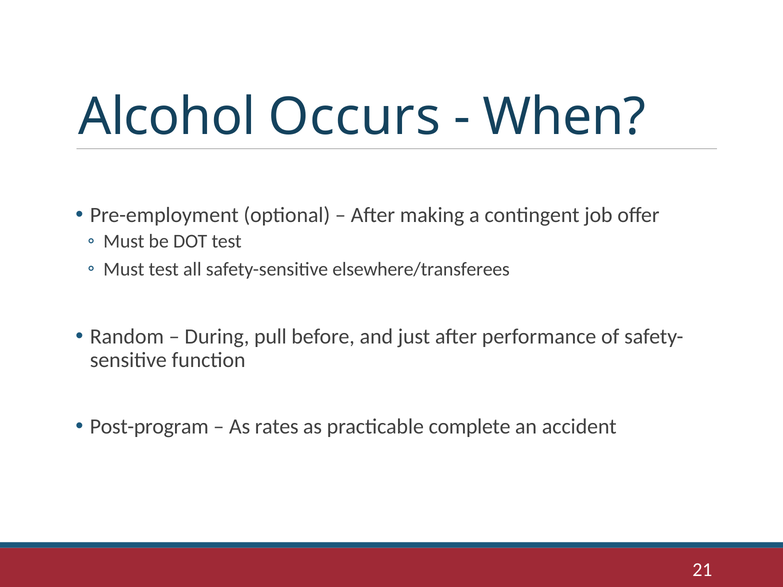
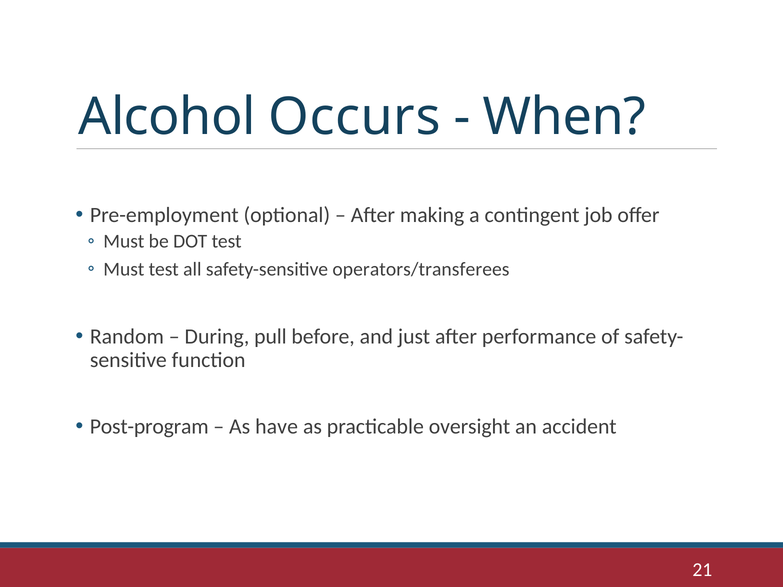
elsewhere/transferees: elsewhere/transferees -> operators/transferees
rates: rates -> have
complete: complete -> oversight
